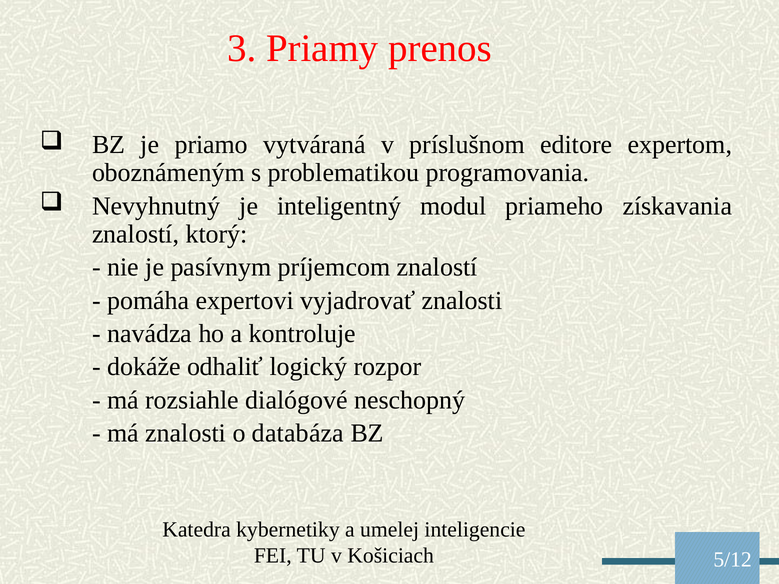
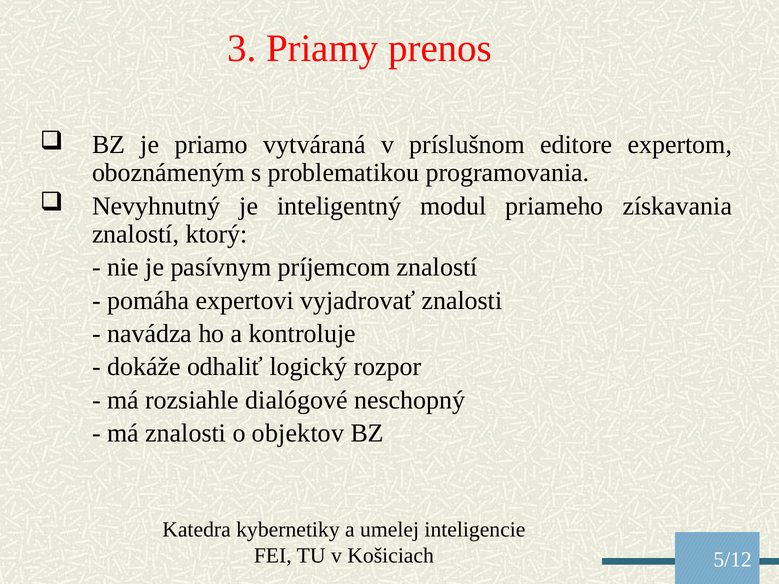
databáza: databáza -> objektov
